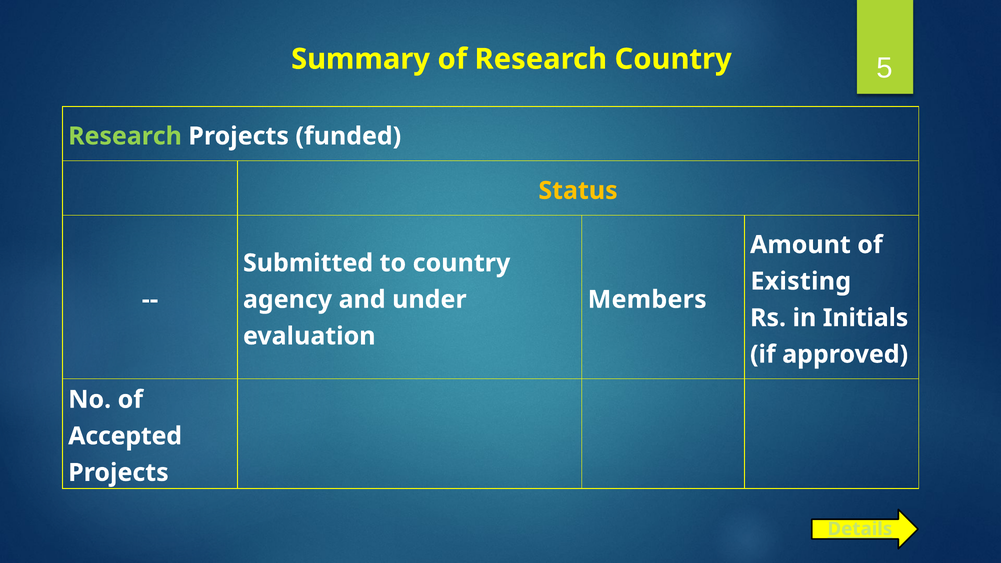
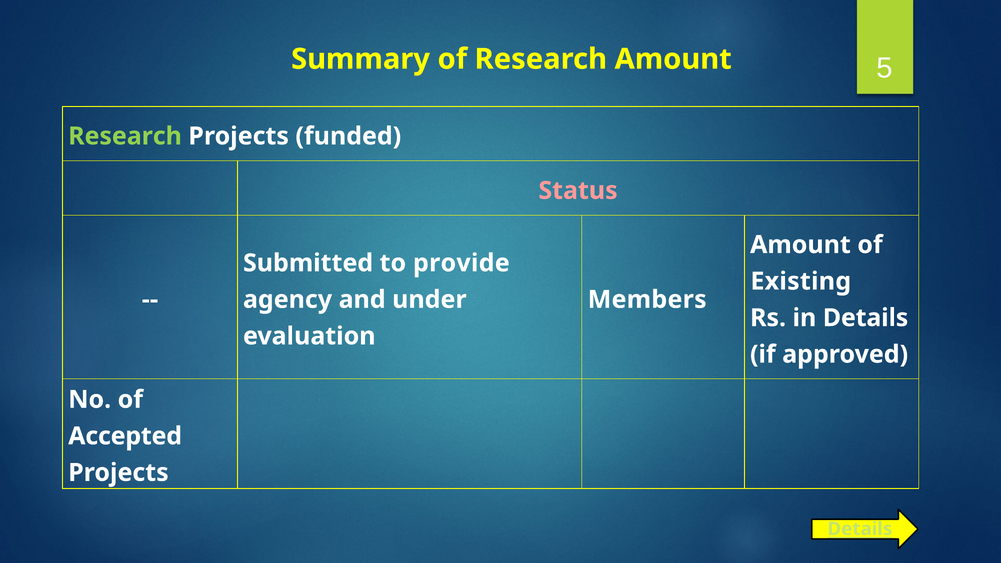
Research Country: Country -> Amount
Status colour: yellow -> pink
to country: country -> provide
in Initials: Initials -> Details
